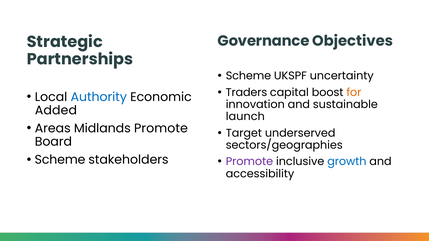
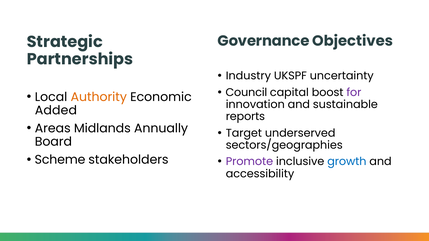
Scheme at (248, 76): Scheme -> Industry
Traders: Traders -> Council
for colour: orange -> purple
Authority colour: blue -> orange
launch: launch -> reports
Midlands Promote: Promote -> Annually
